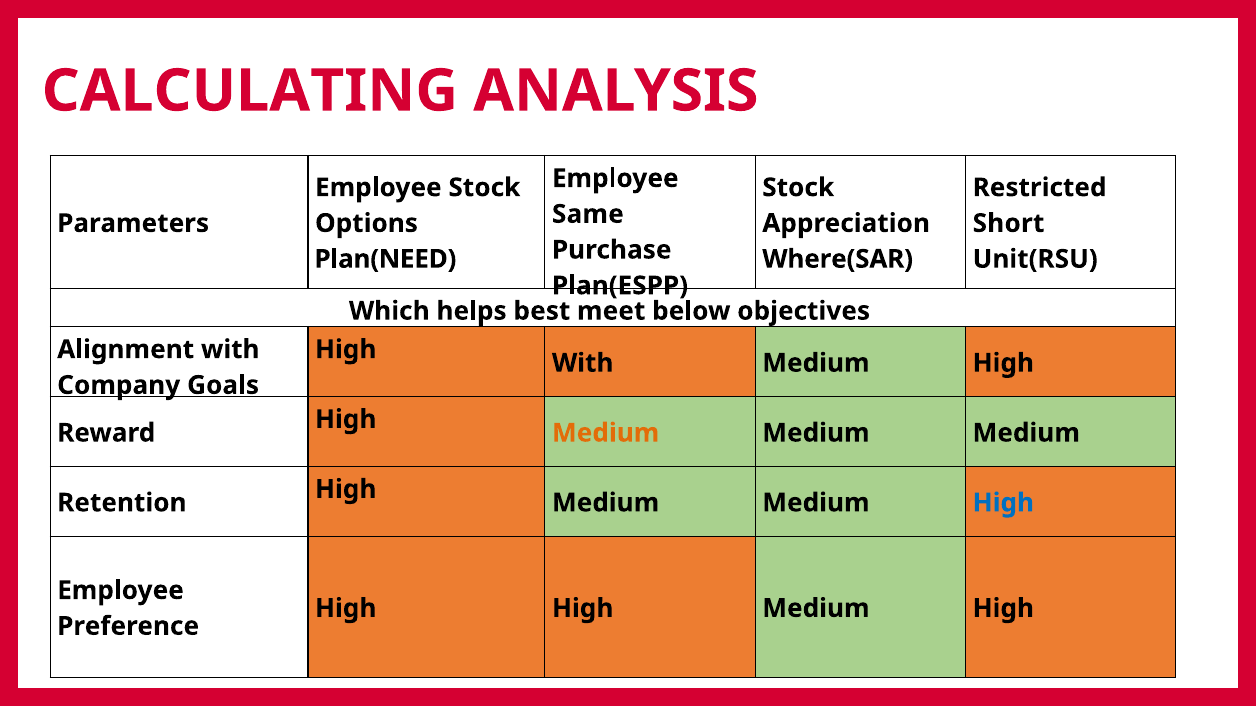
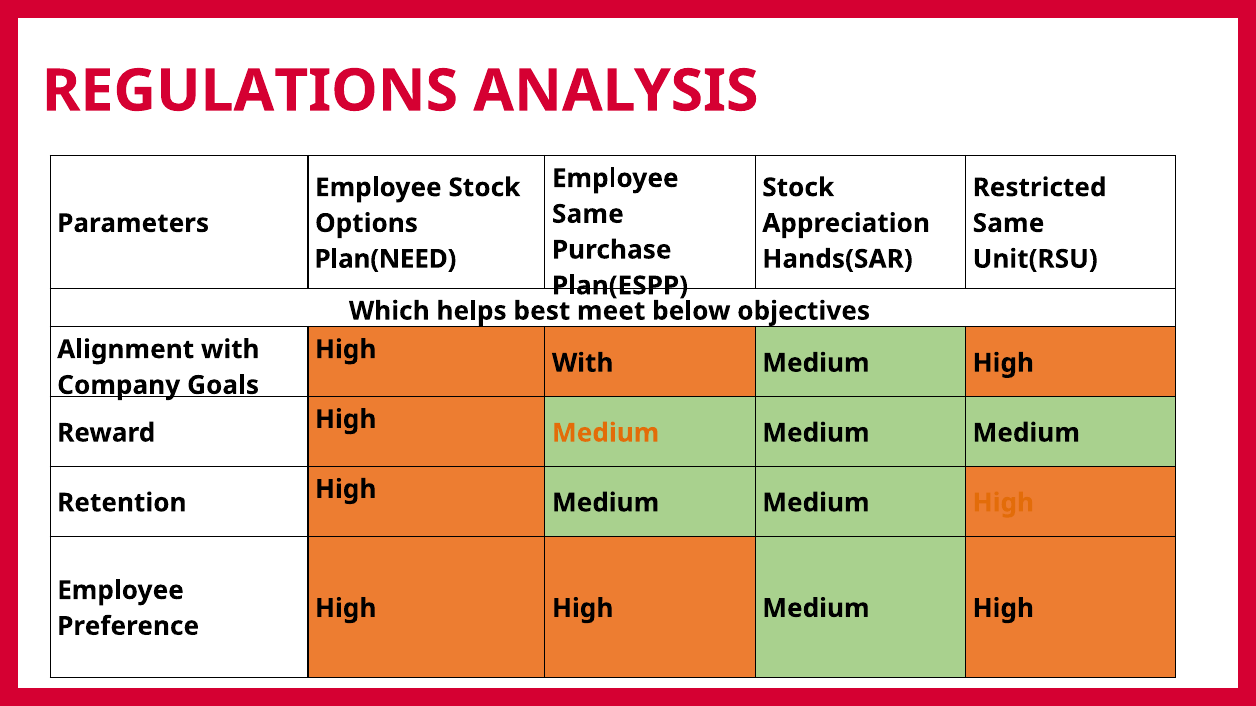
CALCULATING: CALCULATING -> REGULATIONS
Short at (1008, 223): Short -> Same
Where(SAR: Where(SAR -> Hands(SAR
High at (1003, 503) colour: blue -> orange
